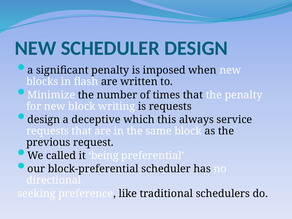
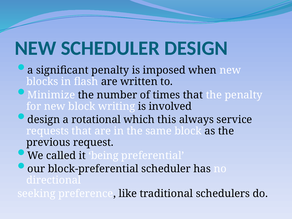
is requests: requests -> involved
deceptive: deceptive -> rotational
